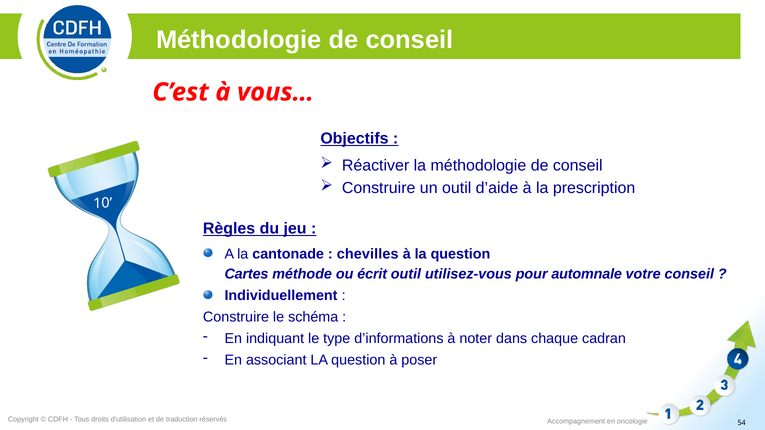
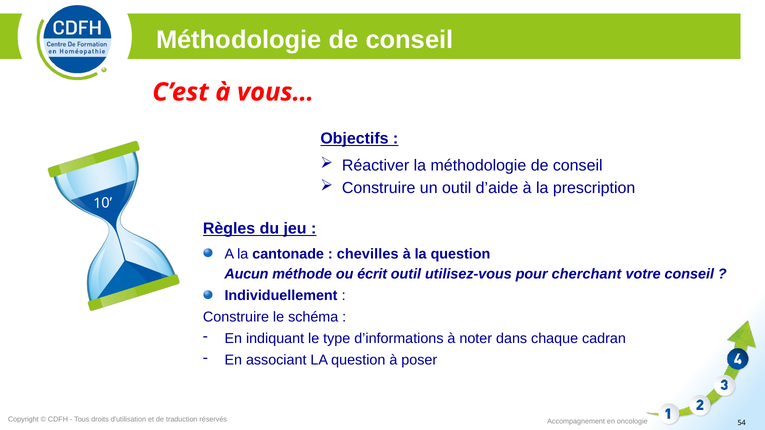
Cartes: Cartes -> Aucun
automnale: automnale -> cherchant
